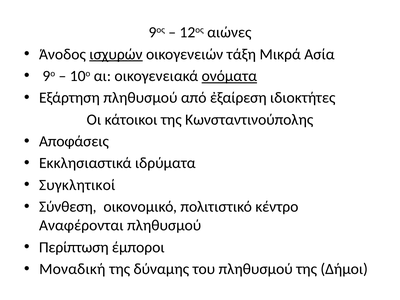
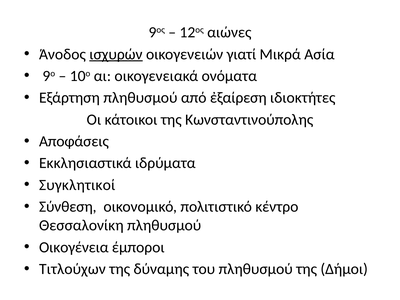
τάξη: τάξη -> γιατί
ονόματα underline: present -> none
Αναφέρονται: Αναφέρονται -> Θεσσαλονίκη
Περίπτωση: Περίπτωση -> Οικογένεια
Μοναδική: Μοναδική -> Τιτλούχων
